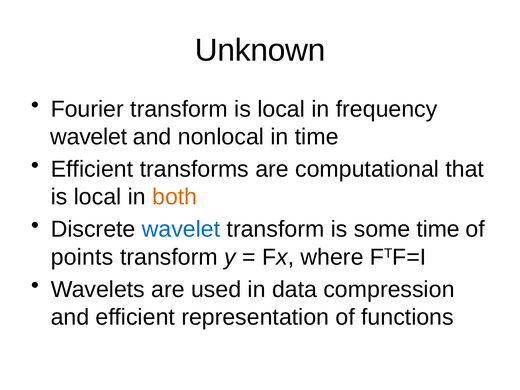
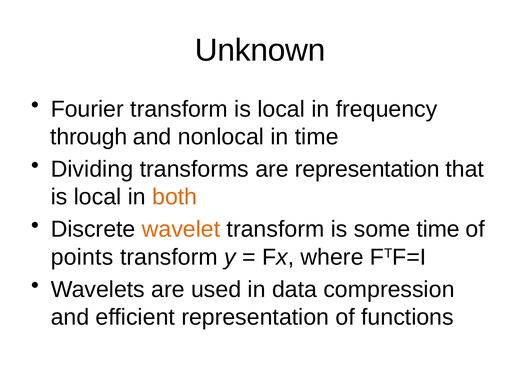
wavelet at (89, 137): wavelet -> through
Efficient at (92, 169): Efficient -> Dividing
are computational: computational -> representation
wavelet at (181, 229) colour: blue -> orange
